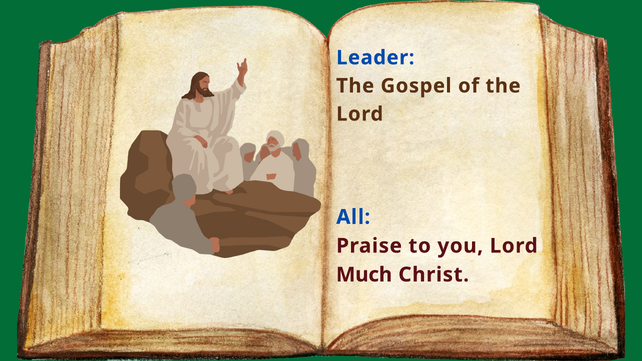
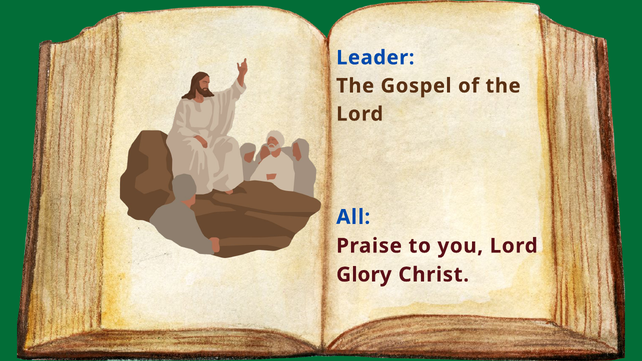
Much: Much -> Glory
